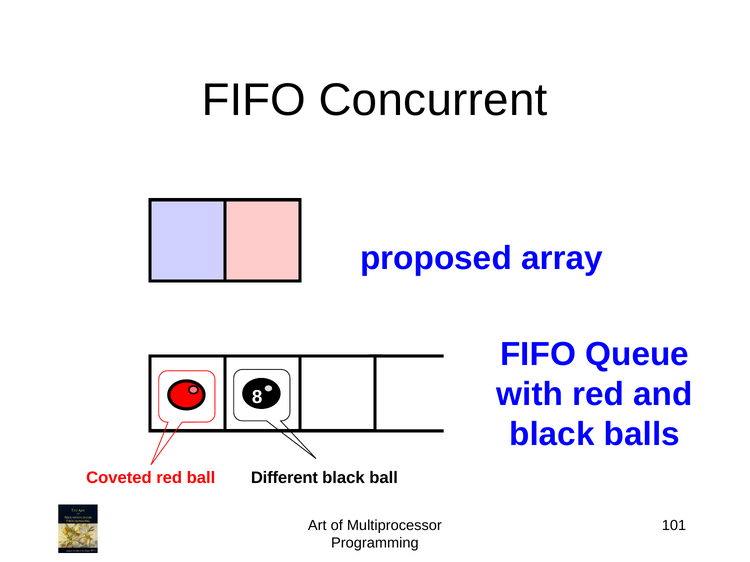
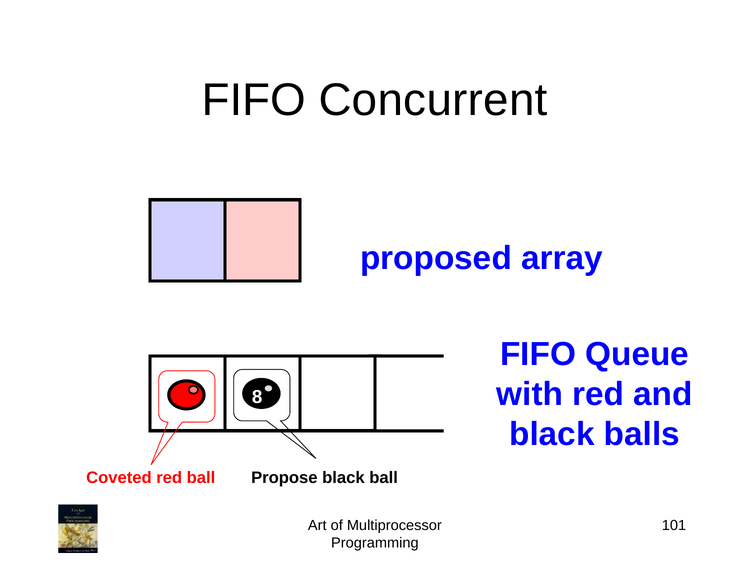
Different: Different -> Propose
